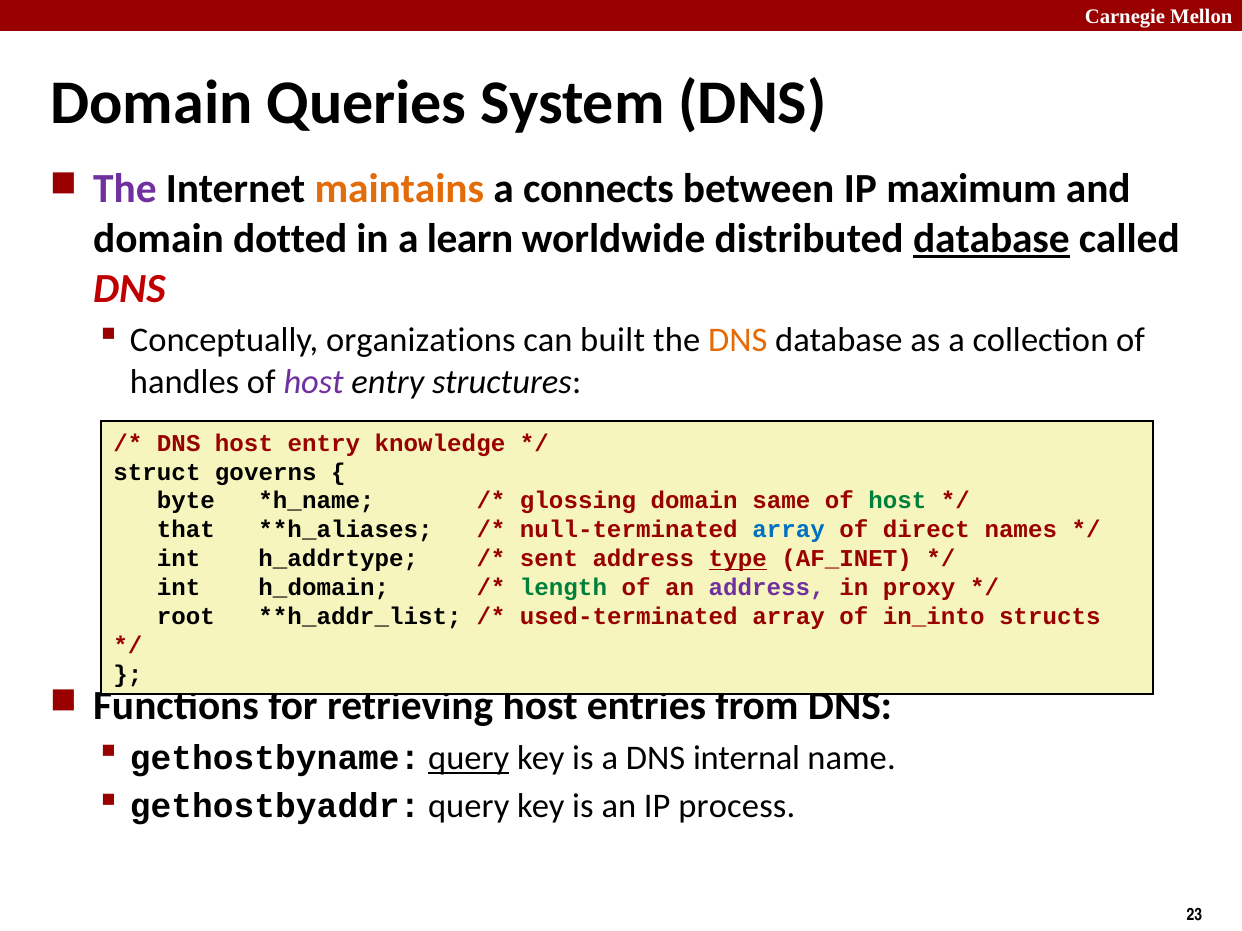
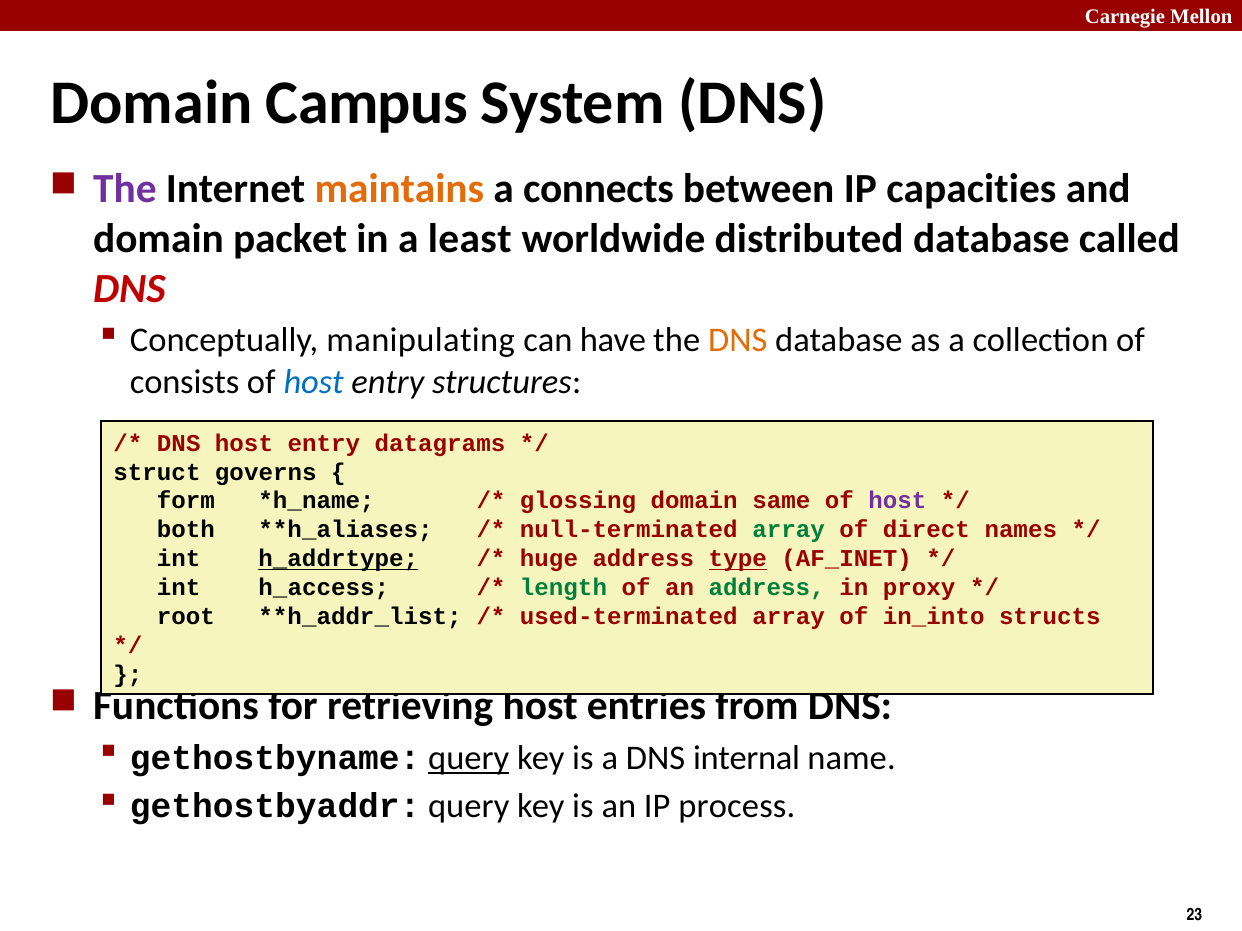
Queries: Queries -> Campus
maximum: maximum -> capacities
dotted: dotted -> packet
learn: learn -> least
database at (991, 239) underline: present -> none
organizations: organizations -> manipulating
built: built -> have
handles: handles -> consists
host at (314, 382) colour: purple -> blue
knowledge: knowledge -> datagrams
byte: byte -> form
host at (897, 501) colour: green -> purple
that: that -> both
array at (789, 530) colour: blue -> green
h_addrtype underline: none -> present
sent: sent -> huge
h_domain: h_domain -> h_access
address at (767, 588) colour: purple -> green
